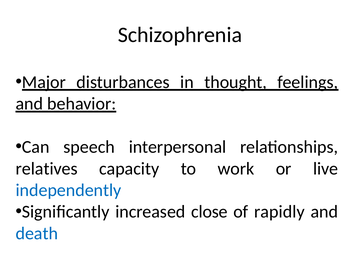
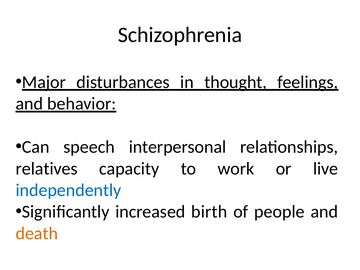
close: close -> birth
rapidly: rapidly -> people
death colour: blue -> orange
